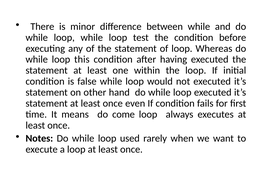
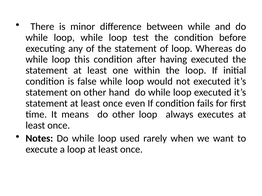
do come: come -> other
